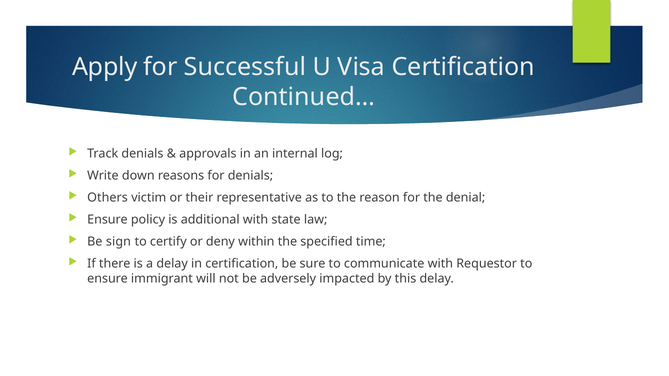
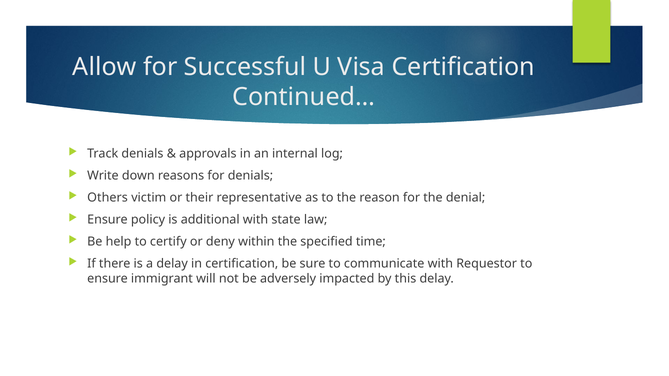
Apply: Apply -> Allow
sign: sign -> help
